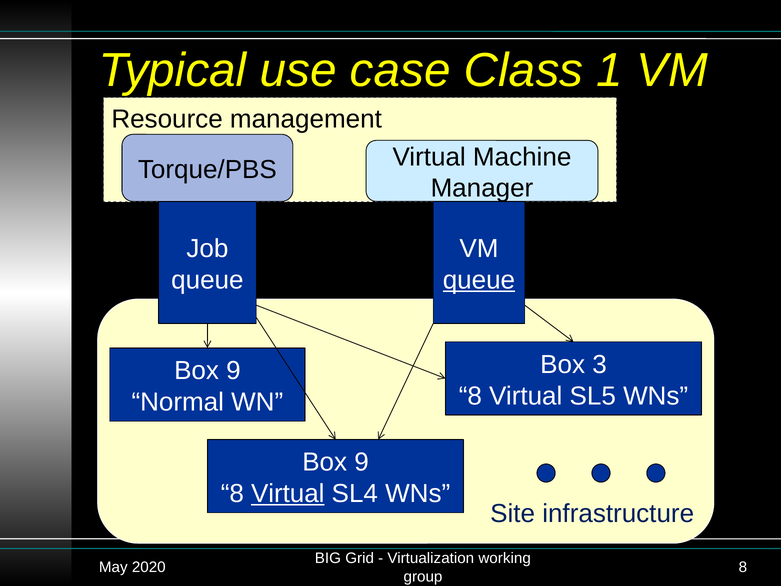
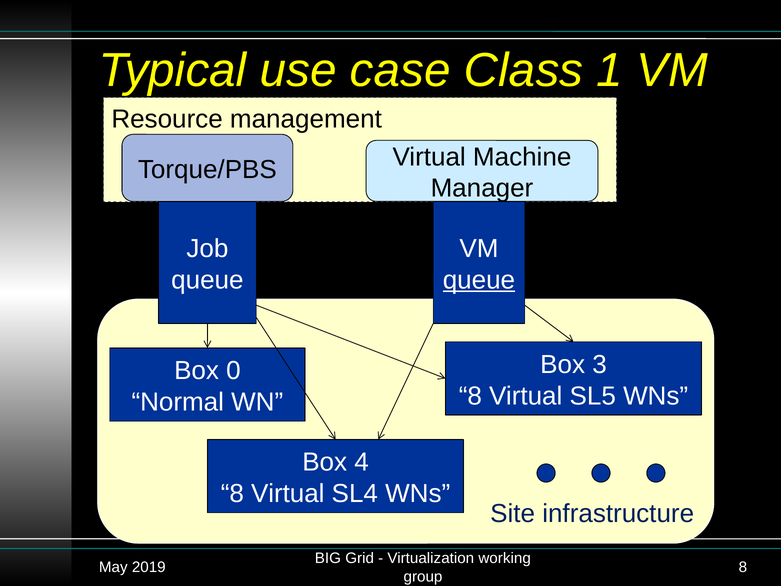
9 at (233, 371): 9 -> 0
9 at (362, 462): 9 -> 4
Virtual at (288, 493) underline: present -> none
2020: 2020 -> 2019
